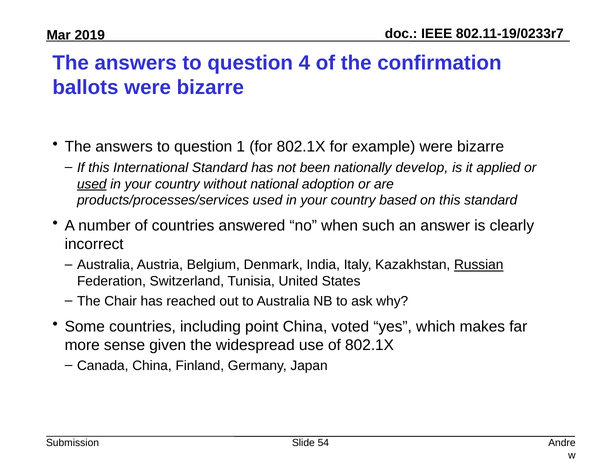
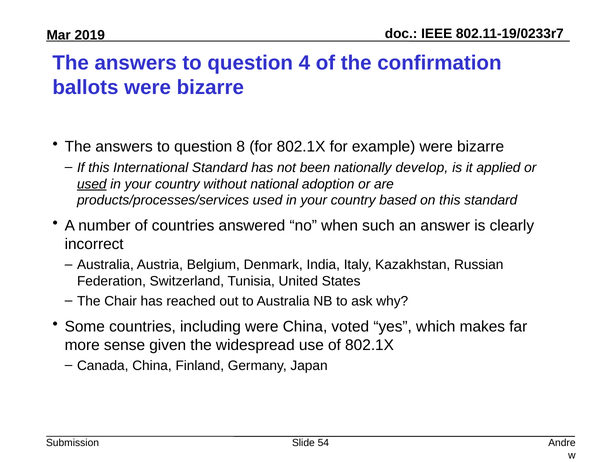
1: 1 -> 8
Russian underline: present -> none
including point: point -> were
